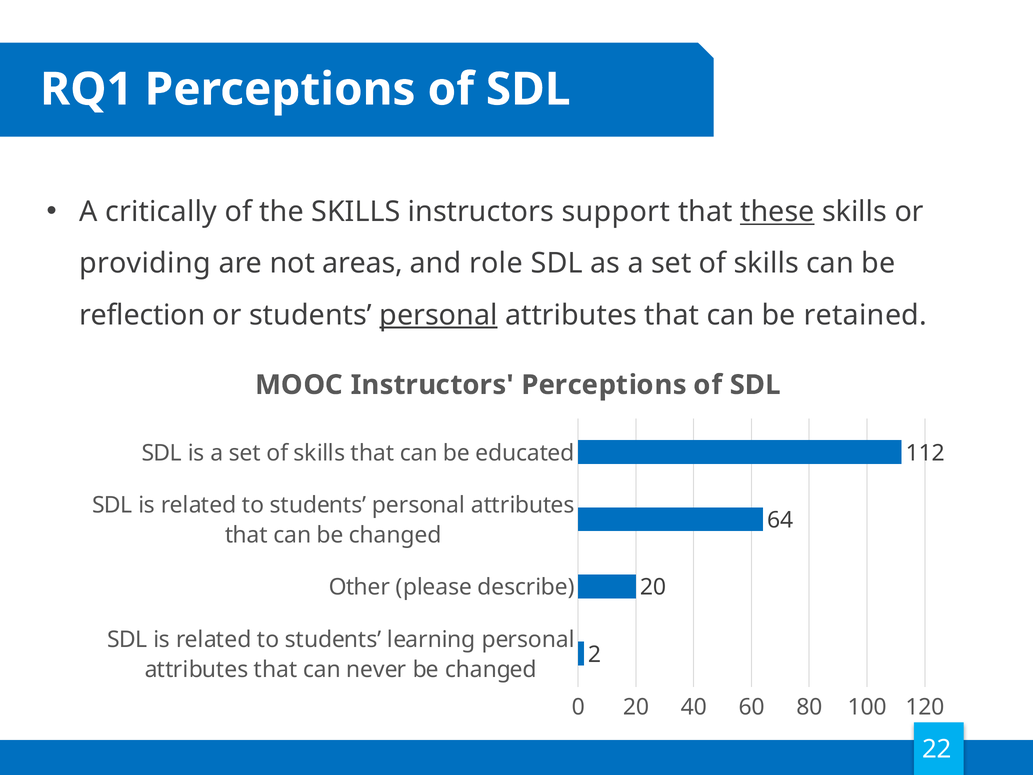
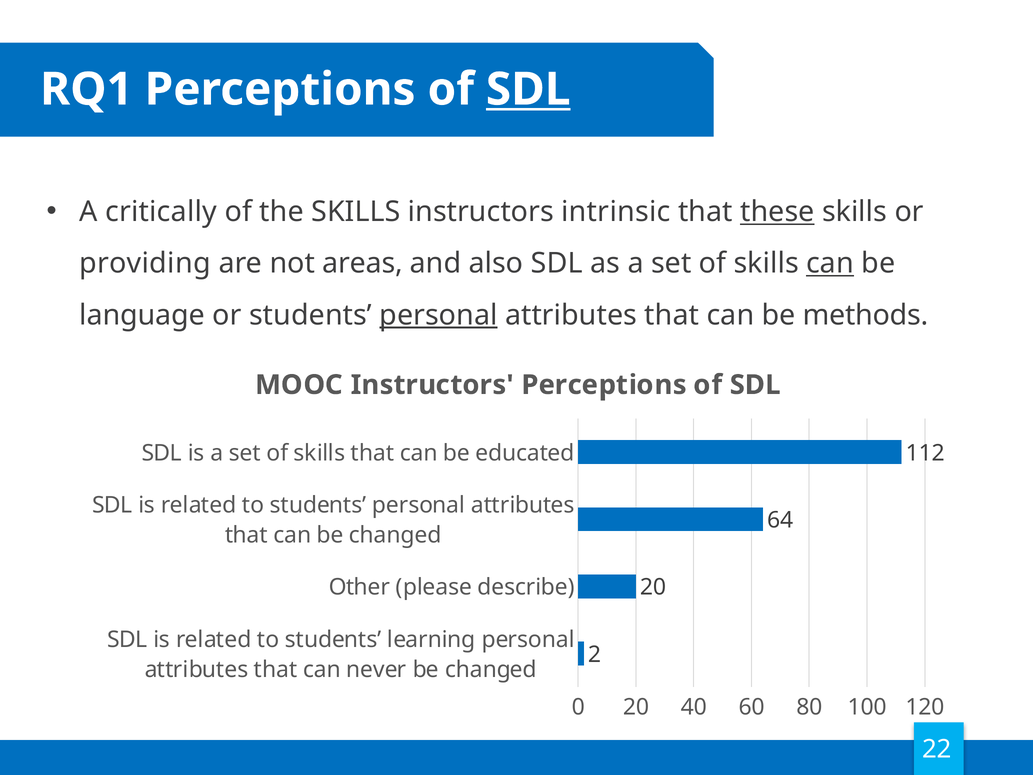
SDL at (528, 89) underline: none -> present
support: support -> intrinsic
role: role -> also
can at (830, 263) underline: none -> present
reflection: reflection -> language
retained: retained -> methods
